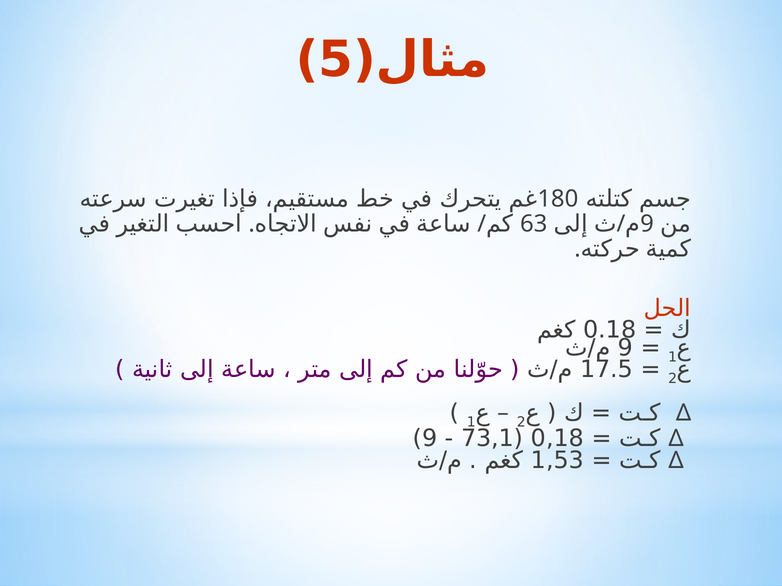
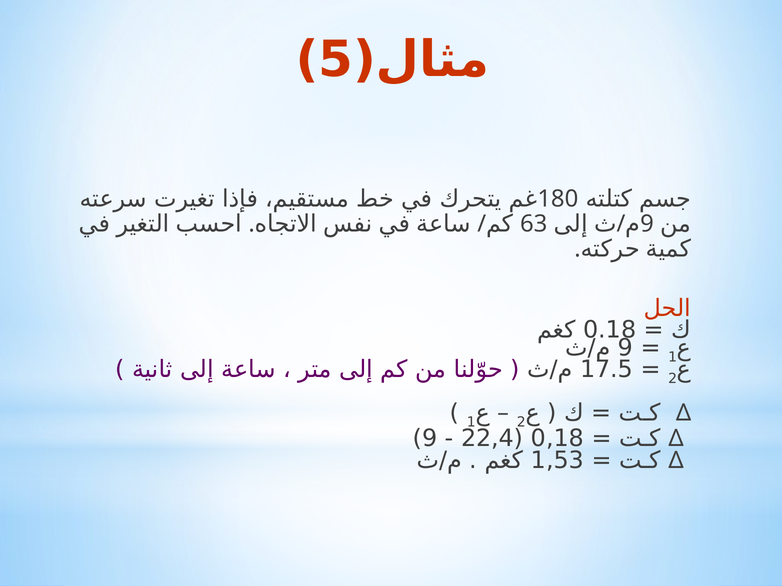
73,1: 73,1 -> 22,4
